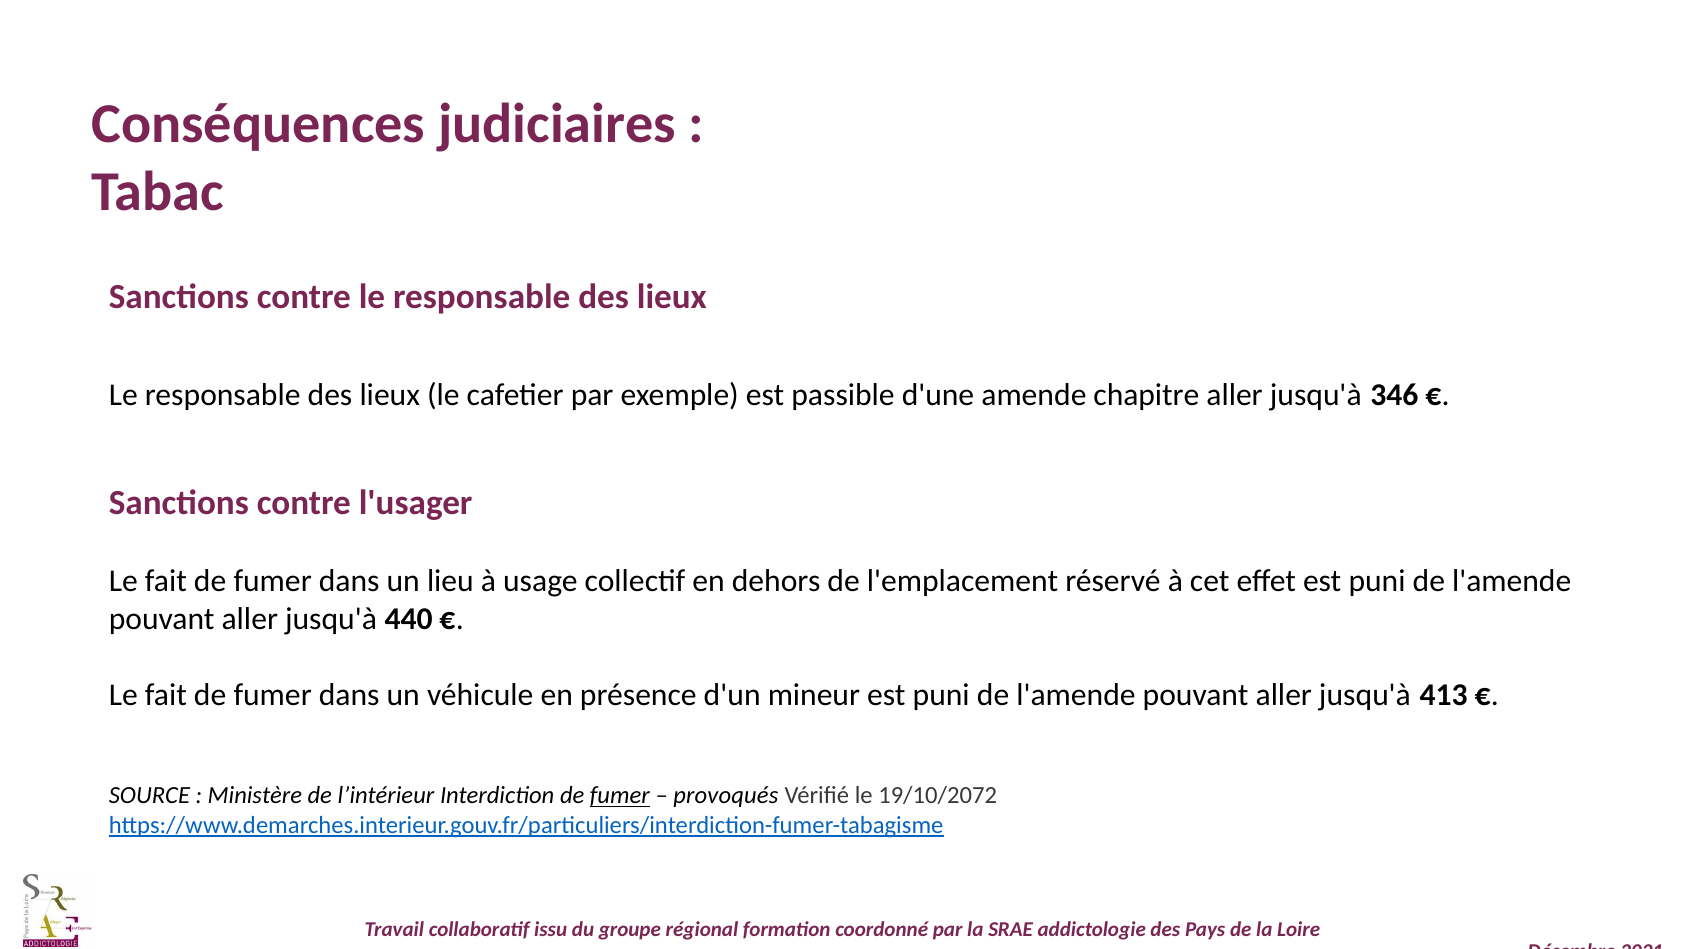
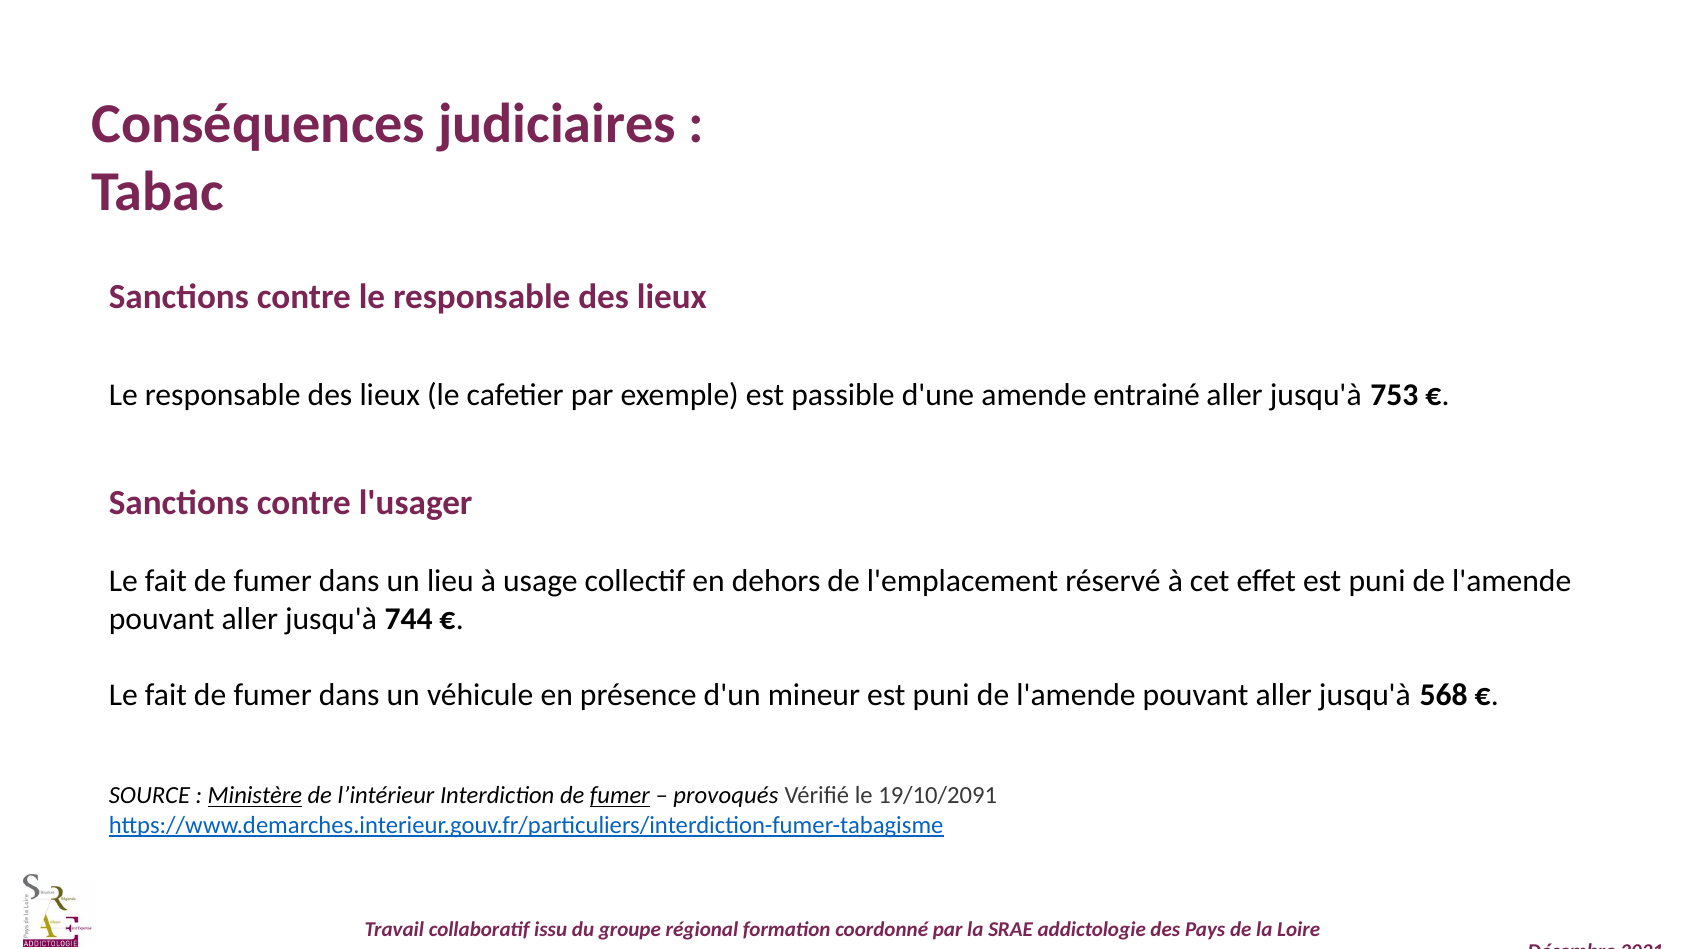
chapitre: chapitre -> entrainé
346: 346 -> 753
440: 440 -> 744
413: 413 -> 568
Ministère underline: none -> present
19/10/2072: 19/10/2072 -> 19/10/2091
